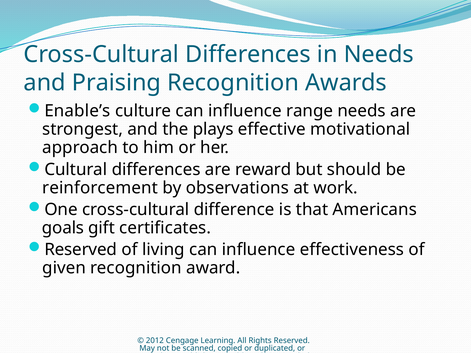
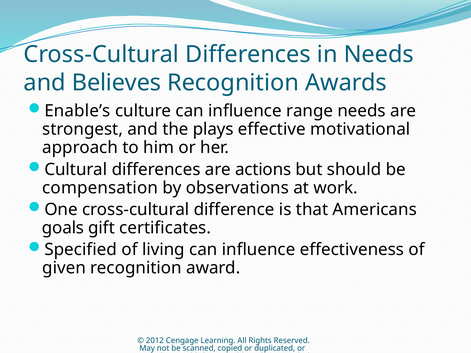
Praising: Praising -> Believes
reward: reward -> actions
reinforcement: reinforcement -> compensation
Reserved at (81, 250): Reserved -> Specified
